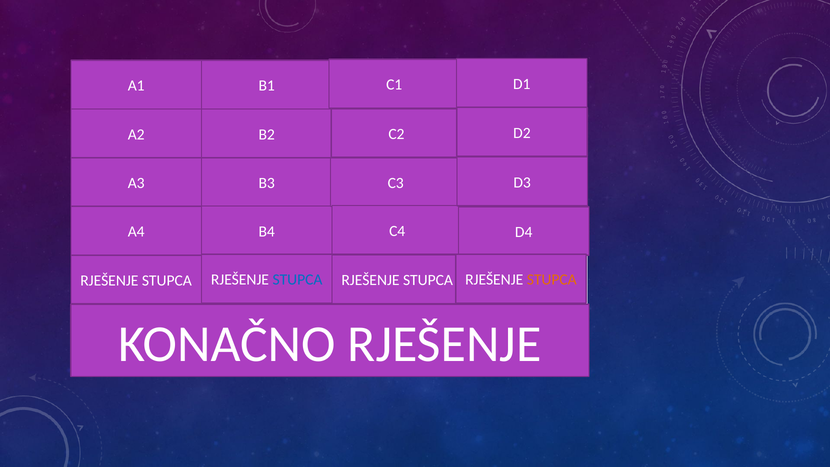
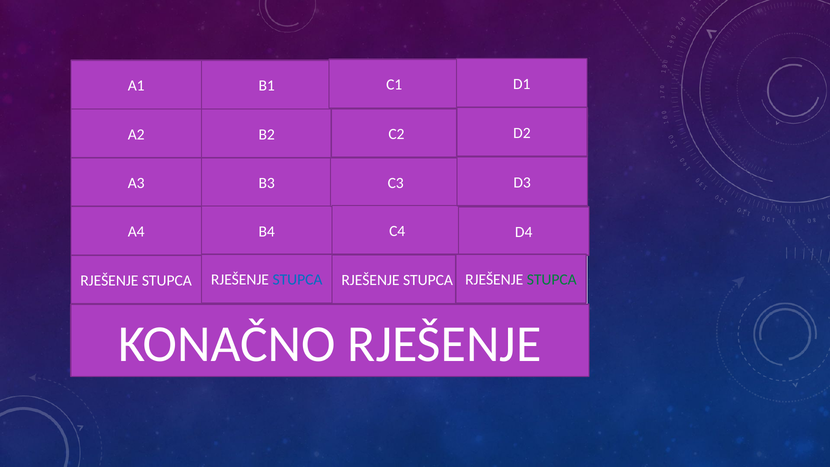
STUPCA at (552, 280) colour: orange -> green
